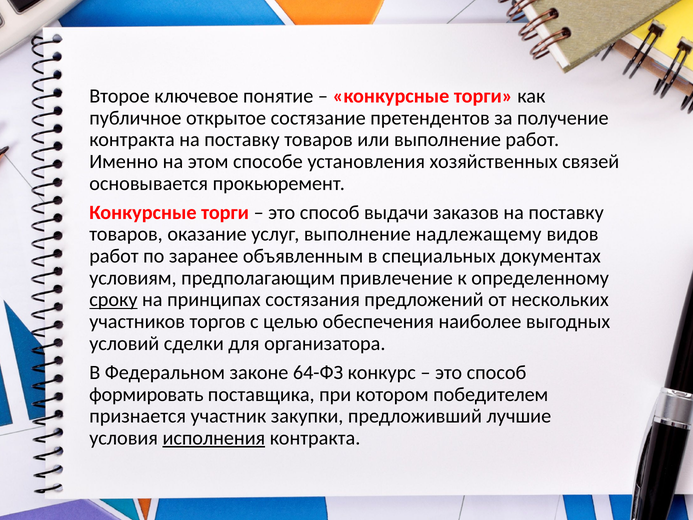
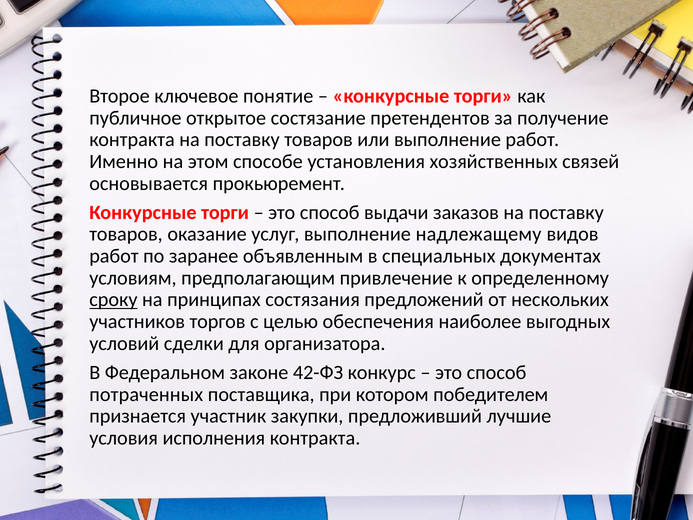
64-ФЗ: 64-ФЗ -> 42-ФЗ
формировать: формировать -> потраченных
исполнения underline: present -> none
